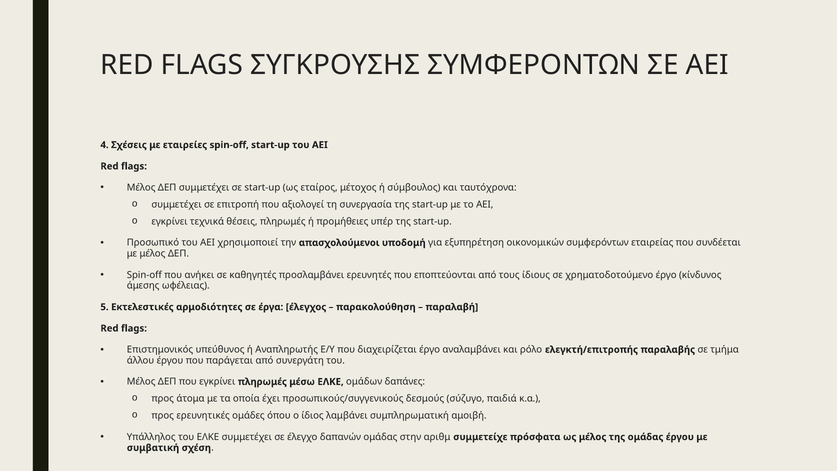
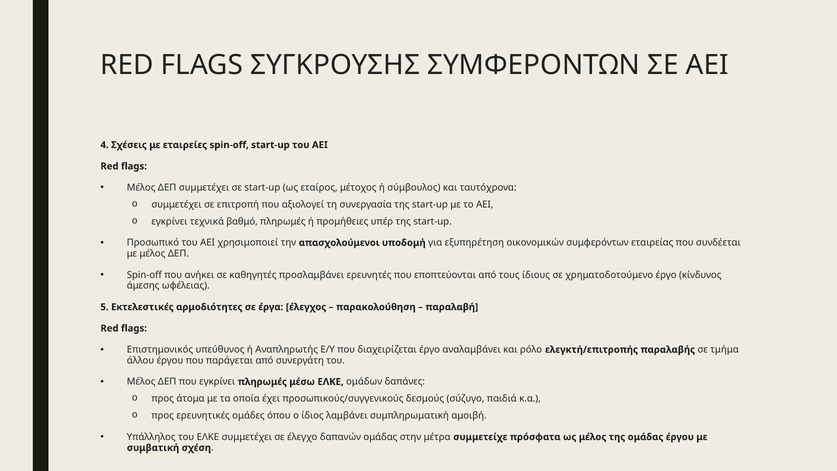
θέσεις: θέσεις -> βαθμό
αριθμ: αριθμ -> μέτρα
